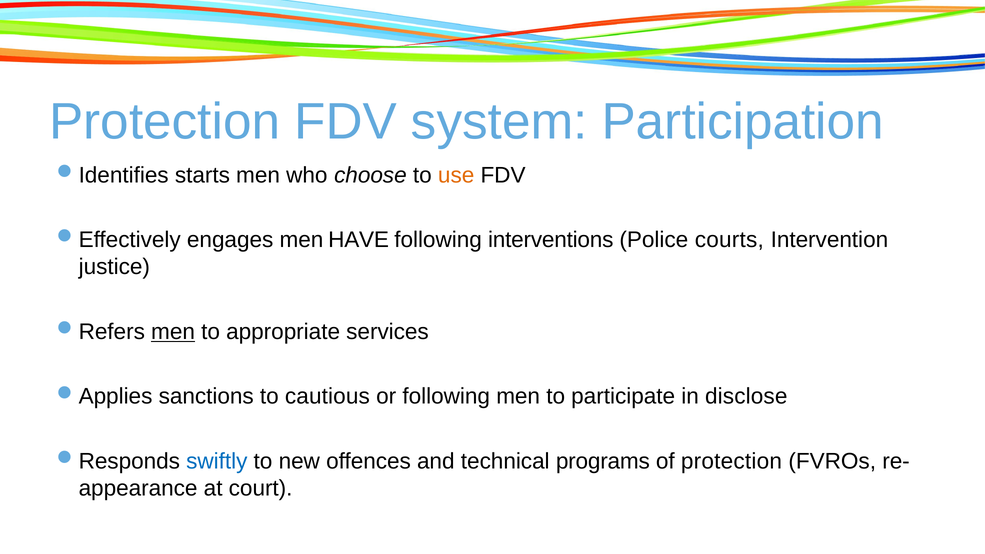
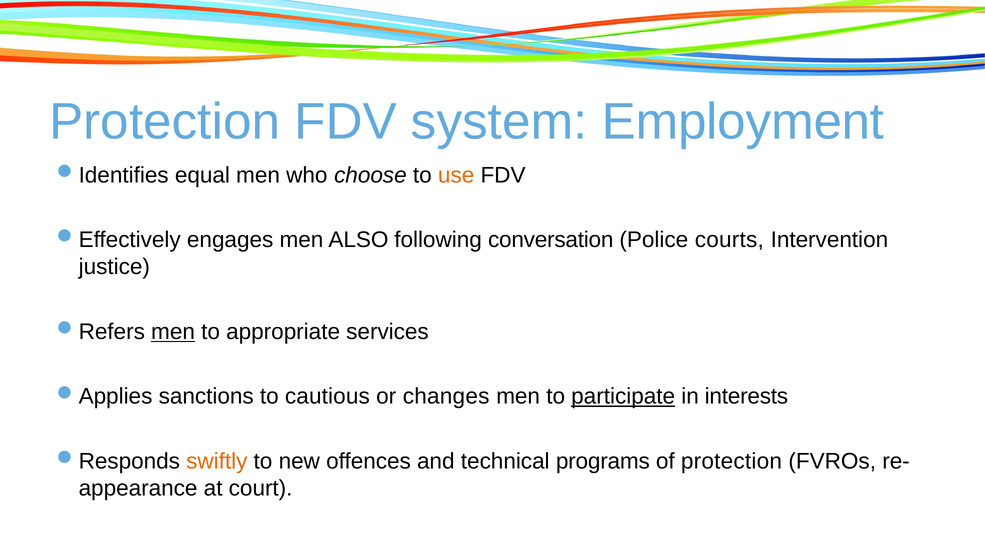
Participation: Participation -> Employment
starts: starts -> equal
HAVE: HAVE -> ALSO
interventions: interventions -> conversation
or following: following -> changes
participate underline: none -> present
disclose: disclose -> interests
swiftly colour: blue -> orange
